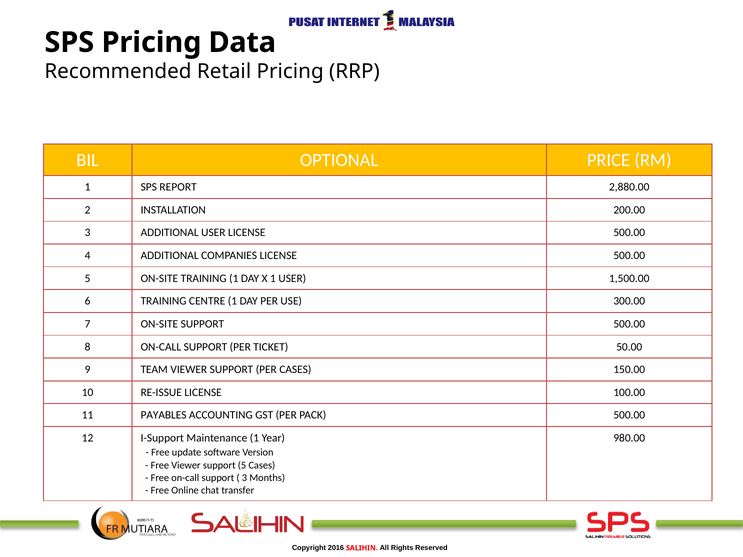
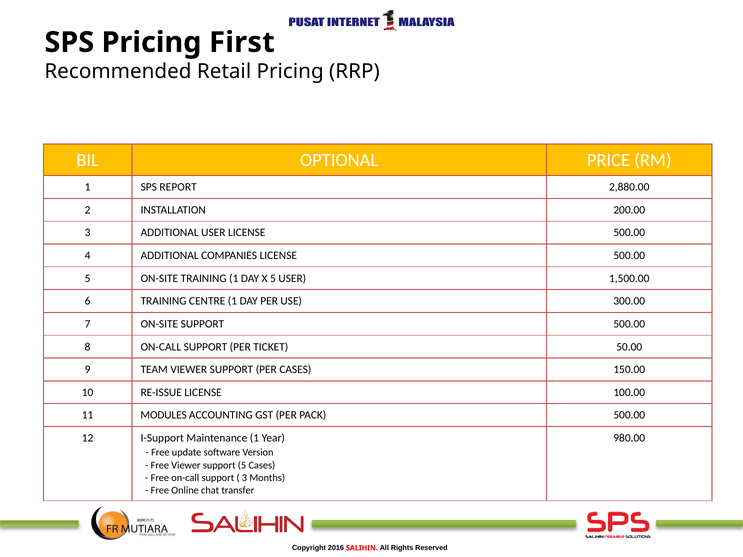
Data: Data -> First
X 1: 1 -> 5
PAYABLES: PAYABLES -> MODULES
